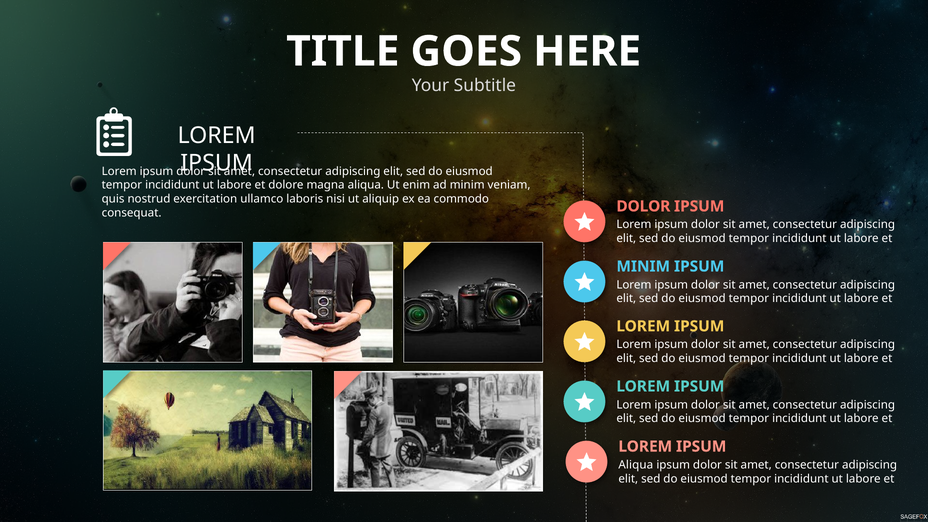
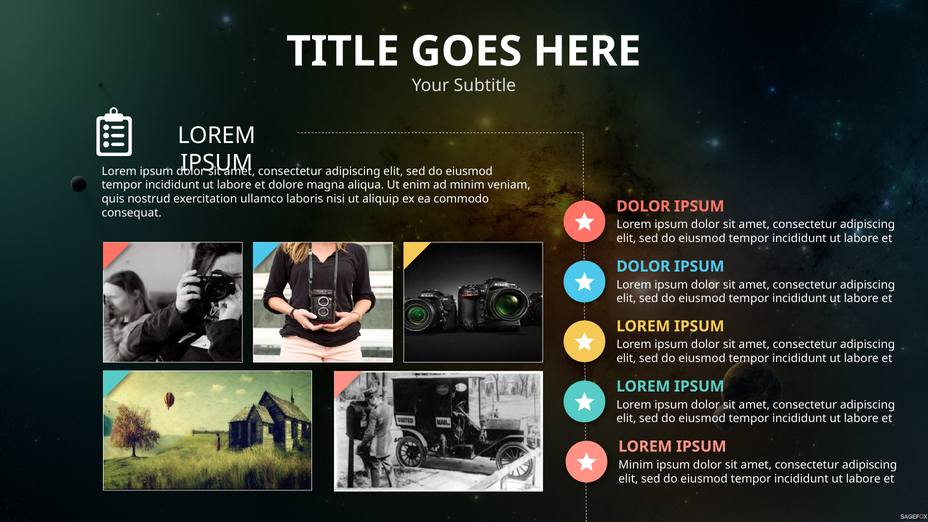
MINIM at (643, 266): MINIM -> DOLOR
Aliqua at (636, 465): Aliqua -> Minim
